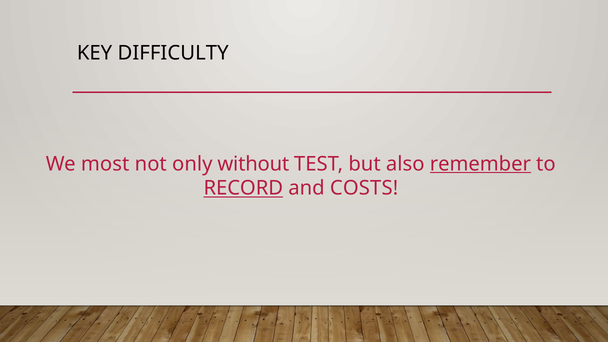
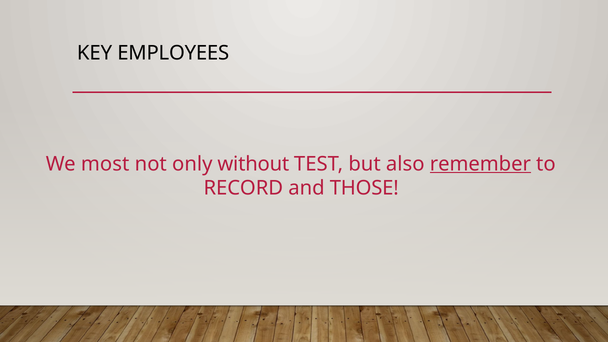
DIFFICULTY: DIFFICULTY -> EMPLOYEES
RECORD underline: present -> none
COSTS: COSTS -> THOSE
